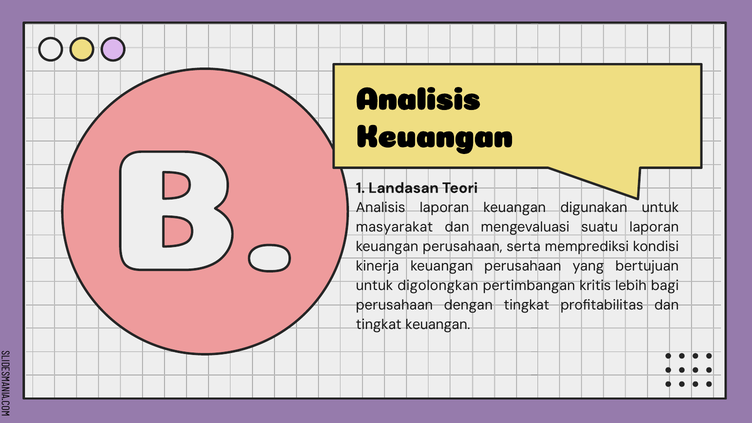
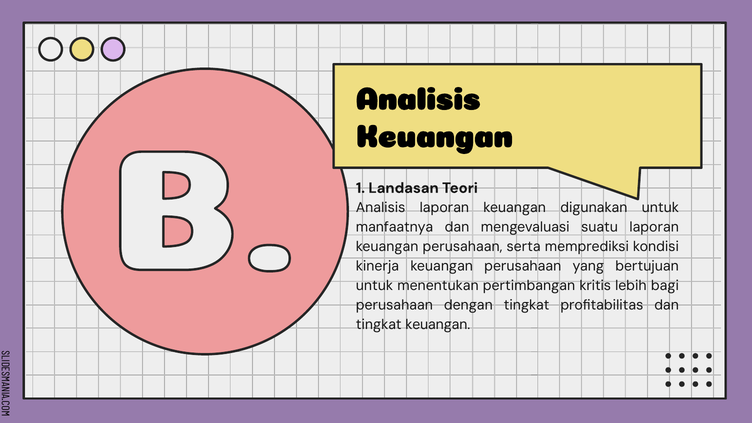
masyarakat: masyarakat -> manfaatnya
digolongkan: digolongkan -> menentukan
